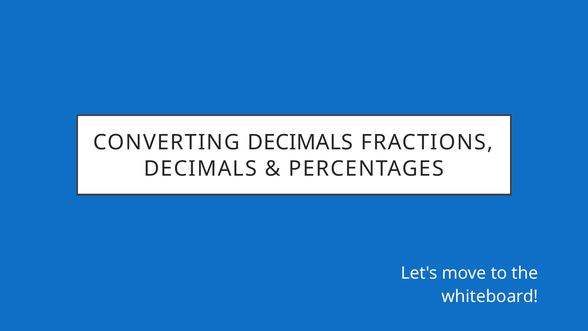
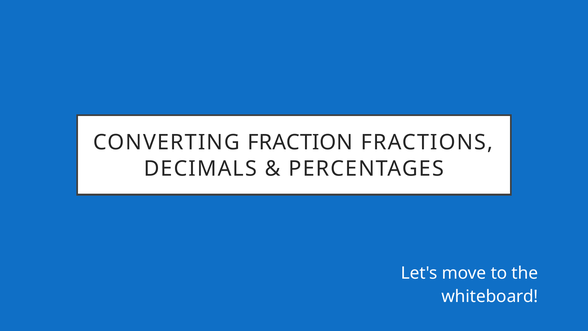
CONVERTING DECIMALS: DECIMALS -> FRACTION
